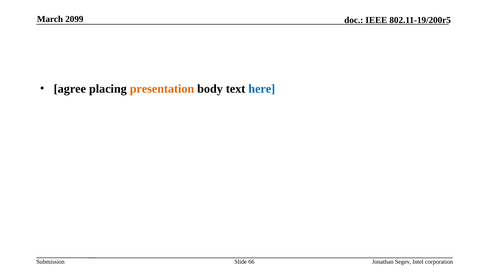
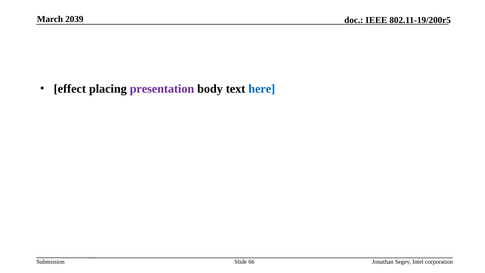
2099: 2099 -> 2039
agree: agree -> effect
presentation colour: orange -> purple
